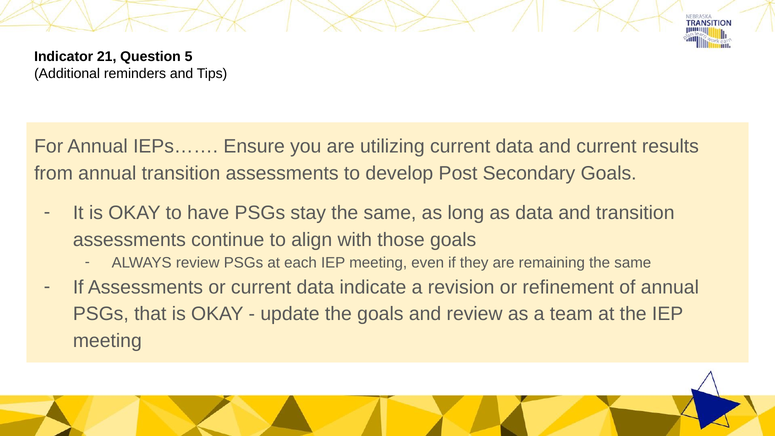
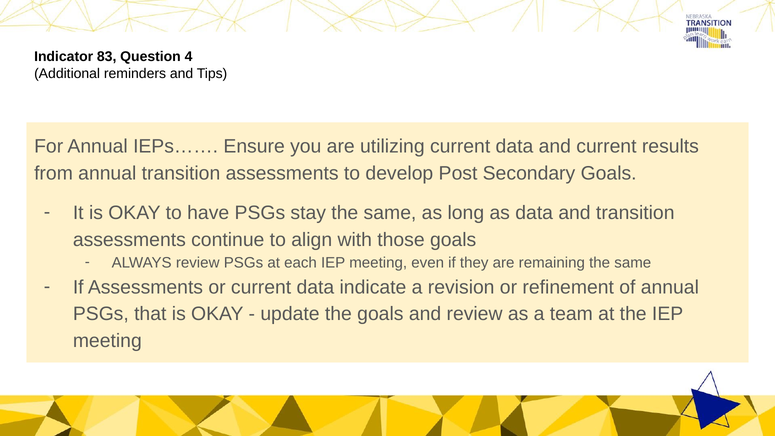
21: 21 -> 83
5: 5 -> 4
